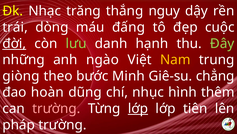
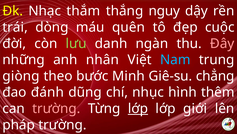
trăng: trăng -> thắm
đấng: đấng -> quên
đời underline: present -> none
hạnh: hạnh -> ngàn
Đây colour: light green -> pink
ngào: ngào -> nhân
Nam colour: yellow -> light blue
hoàn: hoàn -> đánh
tiên: tiên -> giới
